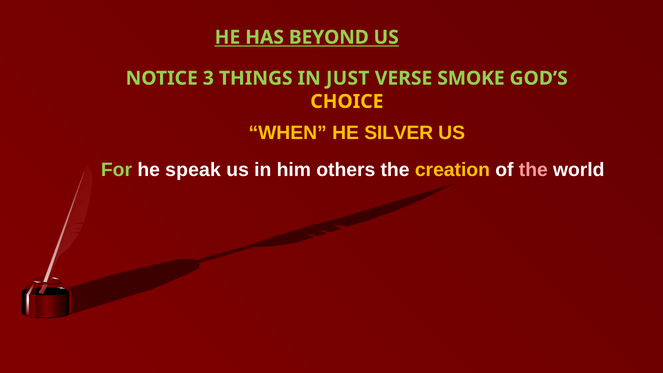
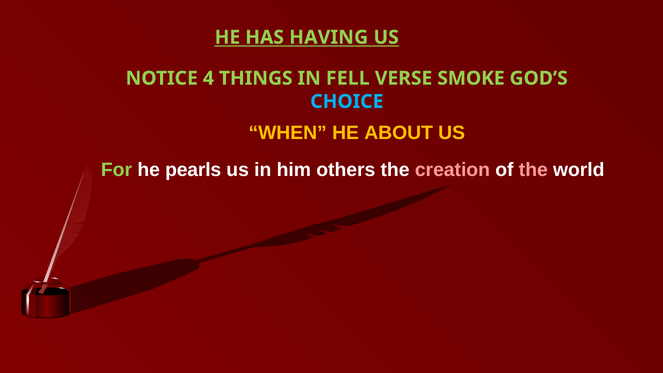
BEYOND: BEYOND -> HAVING
3: 3 -> 4
JUST: JUST -> FELL
CHOICE colour: yellow -> light blue
SILVER: SILVER -> ABOUT
speak: speak -> pearls
creation colour: yellow -> pink
